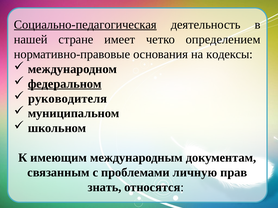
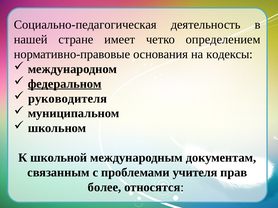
Социально-педагогическая underline: present -> none
имеющим: имеющим -> школьной
личную: личную -> учителя
знать: знать -> более
